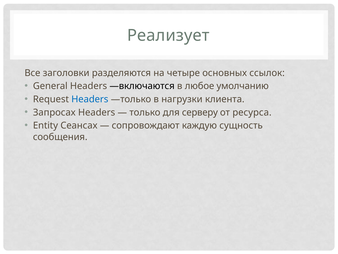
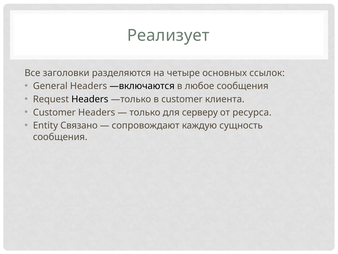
любое умолчанию: умолчанию -> сообщения
Headers at (90, 99) colour: blue -> black
в нагрузки: нагрузки -> customer
Запросах at (54, 112): Запросах -> Customer
Сеансах: Сеансах -> Связано
